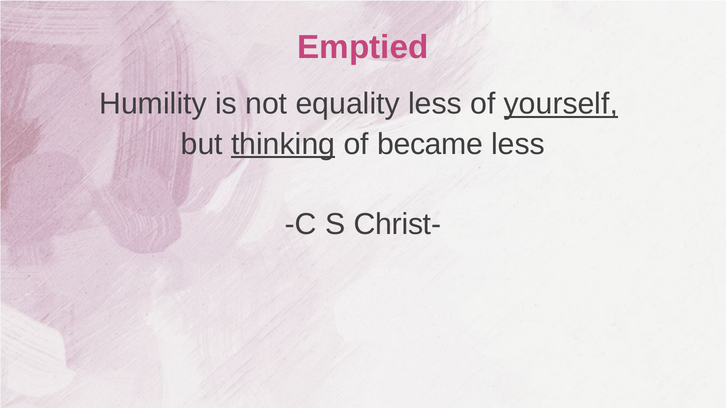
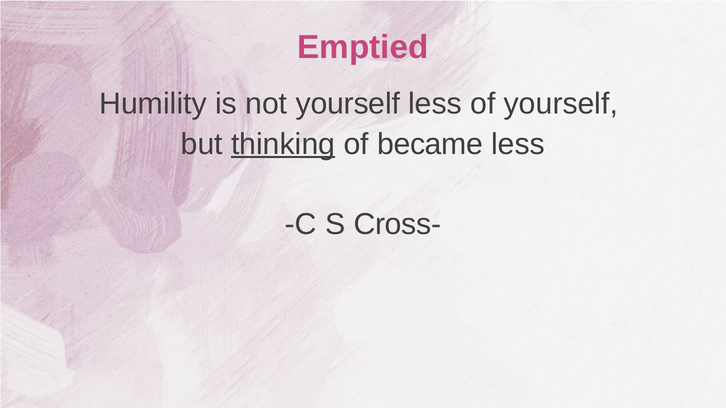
not equality: equality -> yourself
yourself at (561, 104) underline: present -> none
Christ-: Christ- -> Cross-
